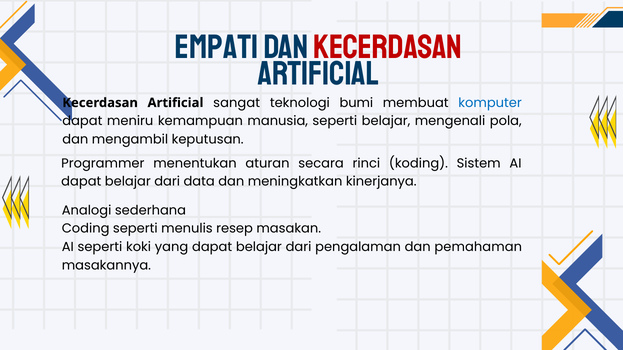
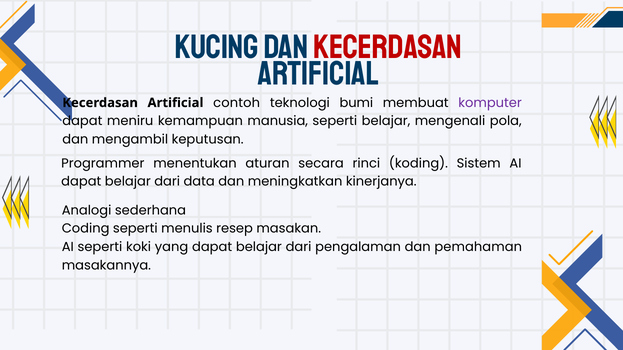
empati: empati -> kucing
sangat: sangat -> contoh
komputer colour: blue -> purple
